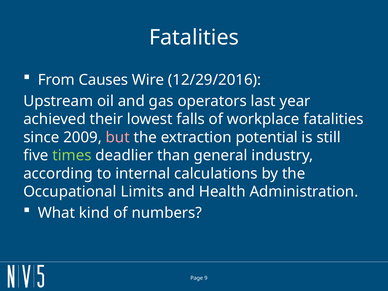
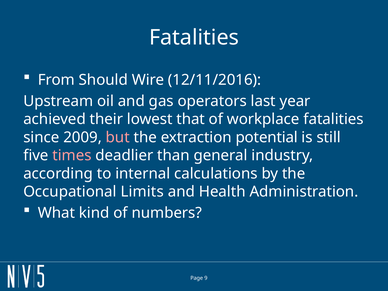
Causes: Causes -> Should
12/29/2016: 12/29/2016 -> 12/11/2016
falls: falls -> that
times colour: light green -> pink
